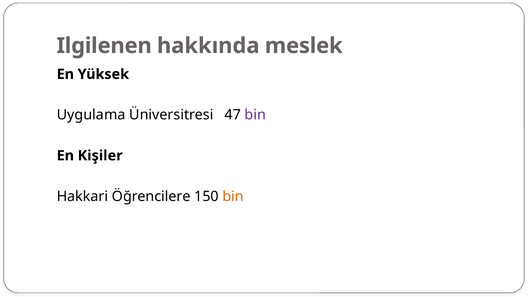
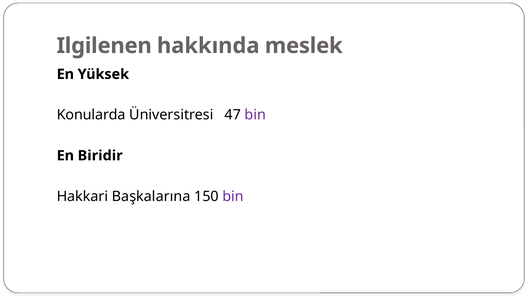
Uygulama: Uygulama -> Konularda
Kişiler: Kişiler -> Biridir
Öğrencilere: Öğrencilere -> Başkalarına
bin at (233, 196) colour: orange -> purple
